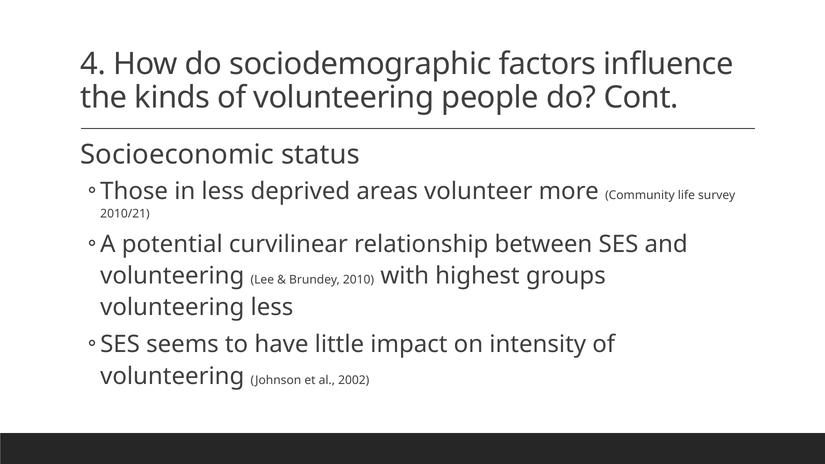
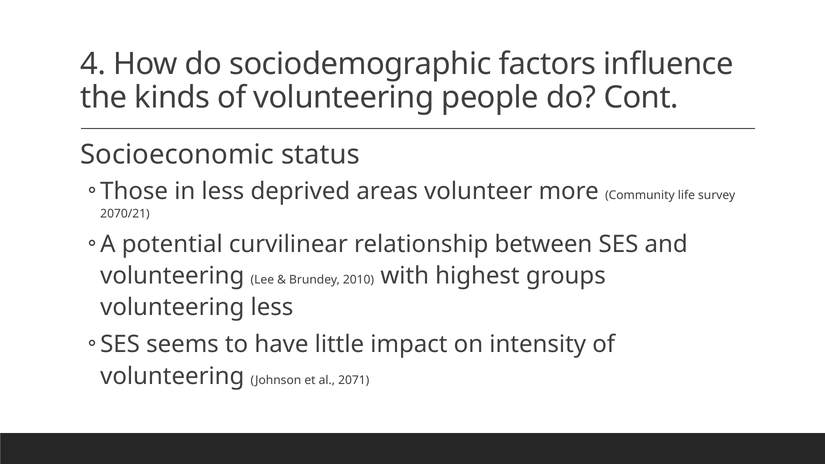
2010/21: 2010/21 -> 2070/21
2002: 2002 -> 2071
